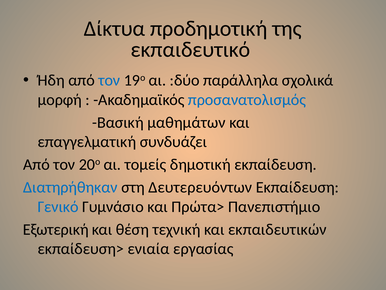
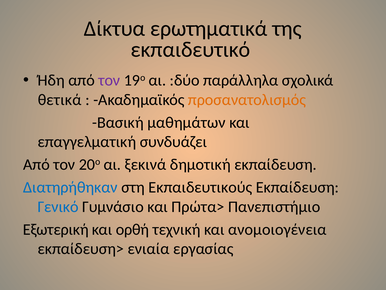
προδημοτική: προδημοτική -> ερωτηματικά
τον at (109, 80) colour: blue -> purple
μορφή: μορφή -> θετικά
προσανατολισμός colour: blue -> orange
τομείς: τομείς -> ξεκινά
Δευτερευόντων: Δευτερευόντων -> Εκπαιδευτικούς
θέση: θέση -> ορθή
εκπαιδευτικών: εκπαιδευτικών -> ανομοιογένεια
